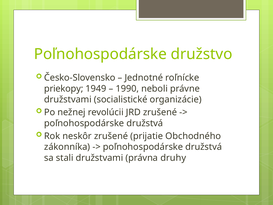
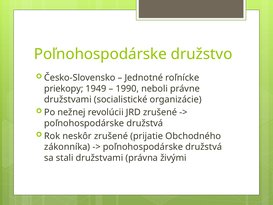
druhy: druhy -> živými
